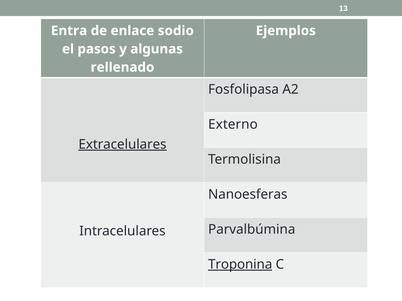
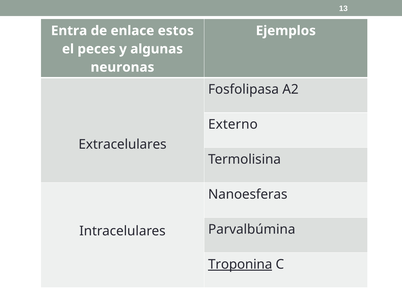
sodio: sodio -> estos
pasos: pasos -> peces
rellenado: rellenado -> neuronas
Extracelulares underline: present -> none
